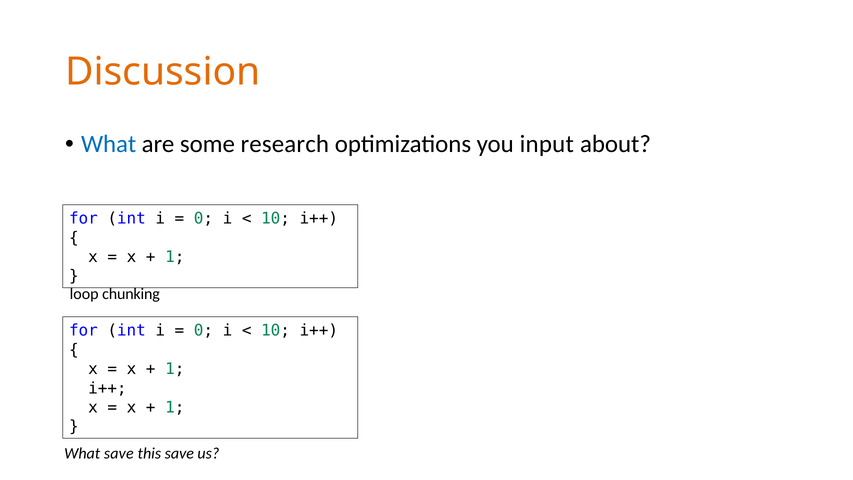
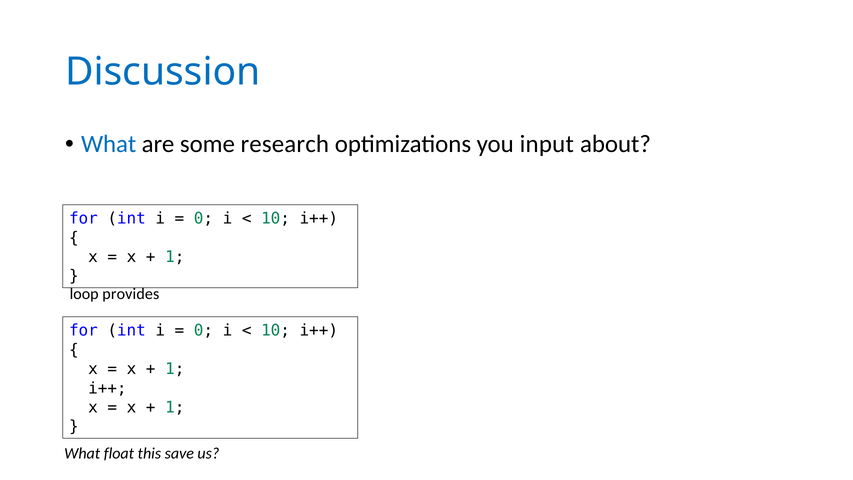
Discussion colour: orange -> blue
chunking: chunking -> provides
What save: save -> float
